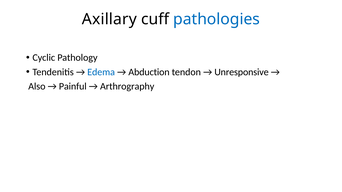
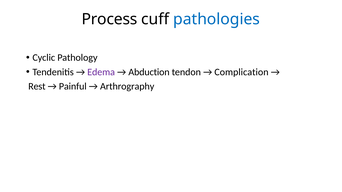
Axillary: Axillary -> Process
Edema colour: blue -> purple
Unresponsive: Unresponsive -> Complication
Also: Also -> Rest
